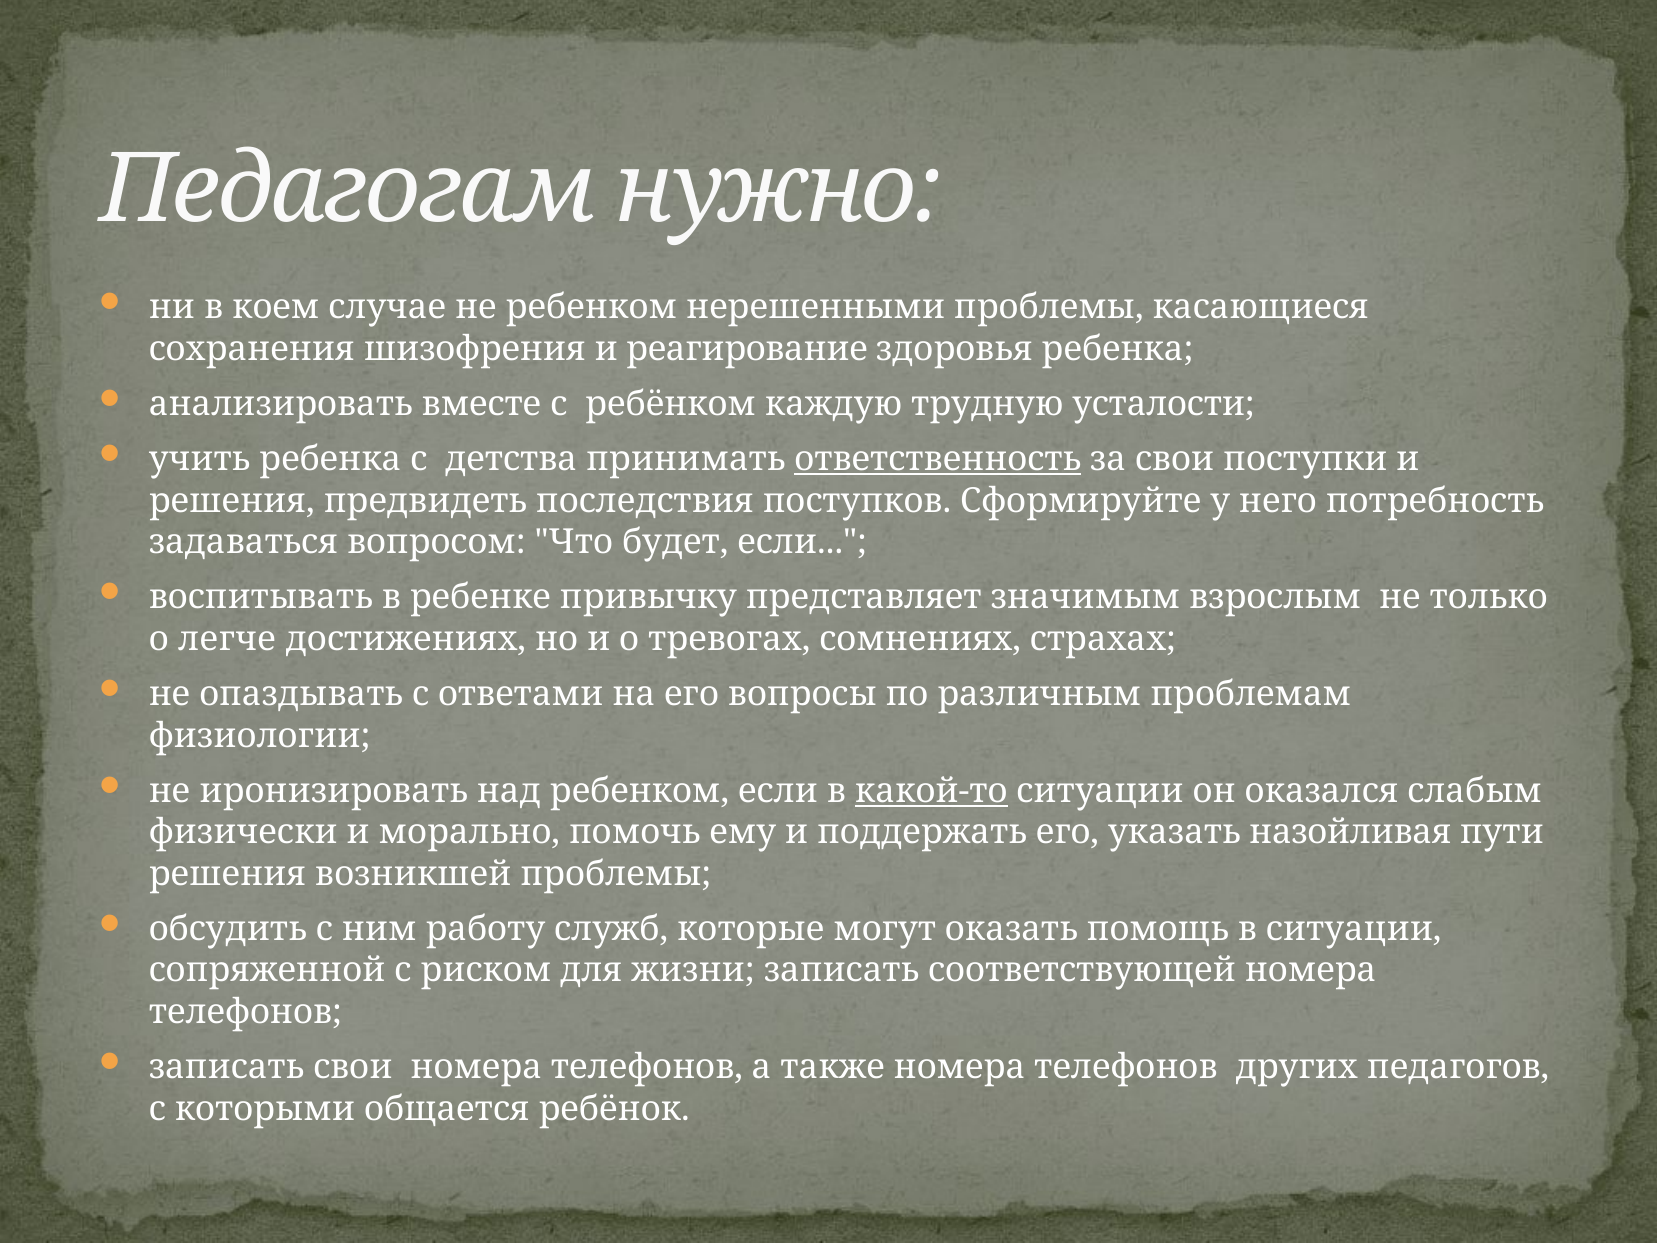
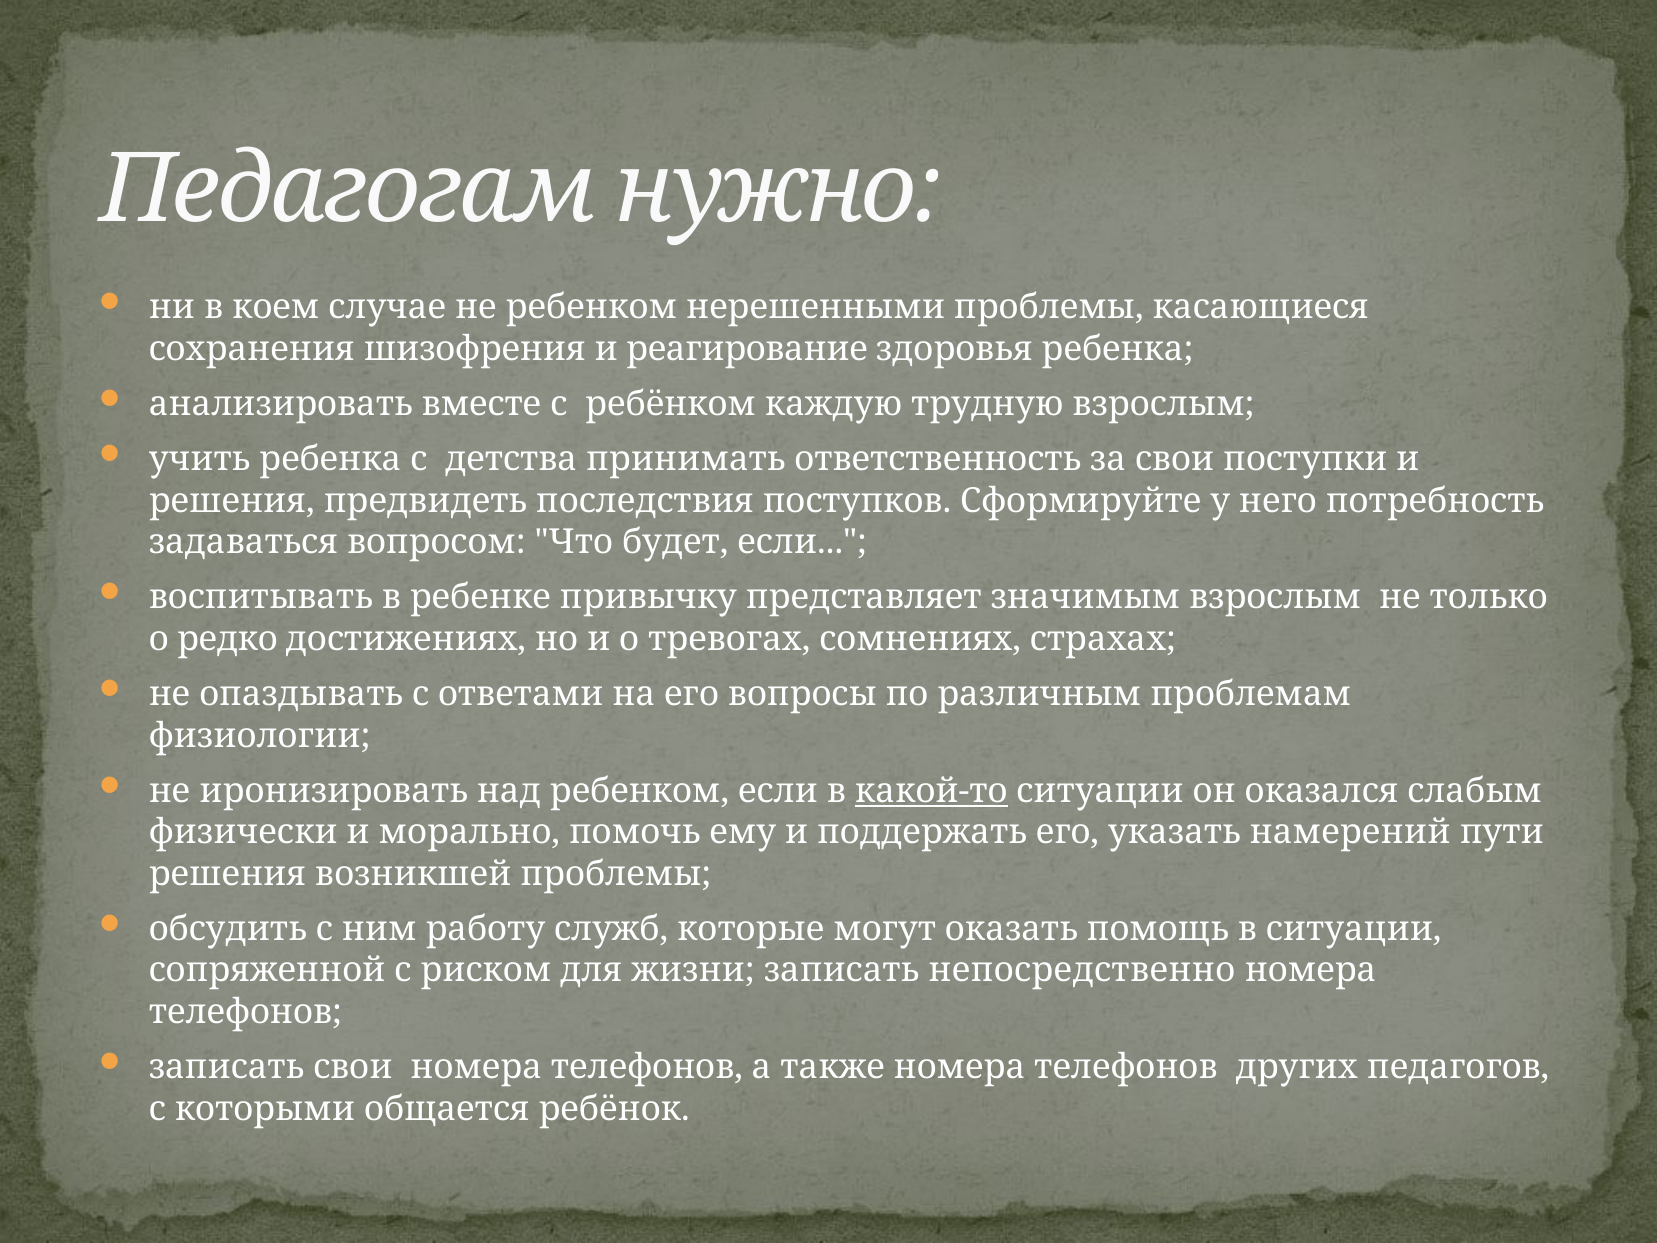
трудную усталости: усталости -> взрослым
ответственность underline: present -> none
легче: легче -> редко
назойливая: назойливая -> намерений
соответствующей: соответствующей -> непосредственно
